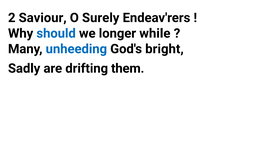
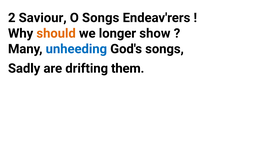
O Surely: Surely -> Songs
should colour: blue -> orange
while: while -> show
God's bright: bright -> songs
